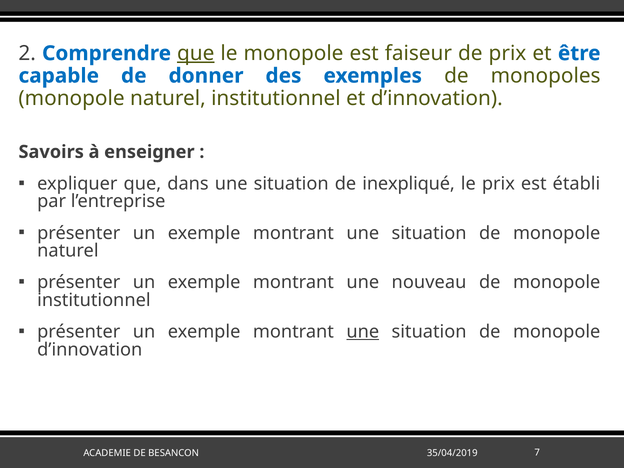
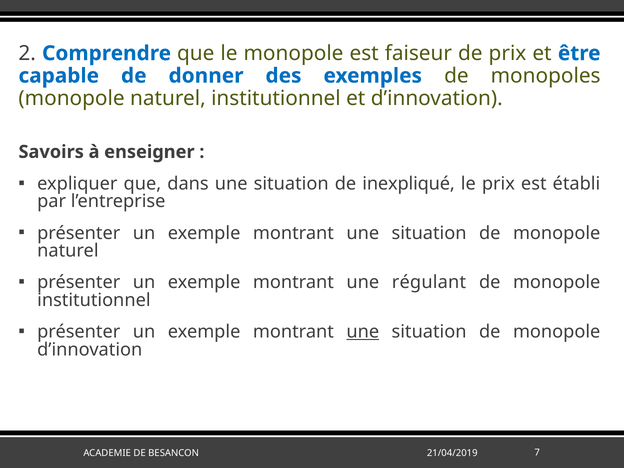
que at (196, 53) underline: present -> none
nouveau: nouveau -> régulant
35/04/2019: 35/04/2019 -> 21/04/2019
